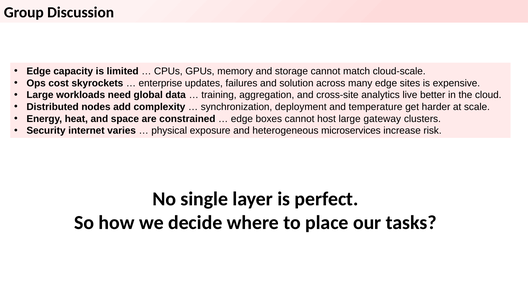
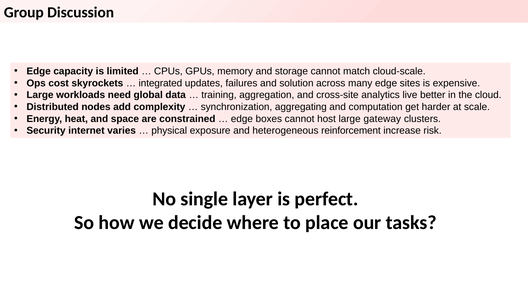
enterprise: enterprise -> integrated
deployment: deployment -> aggregating
temperature: temperature -> computation
microservices: microservices -> reinforcement
